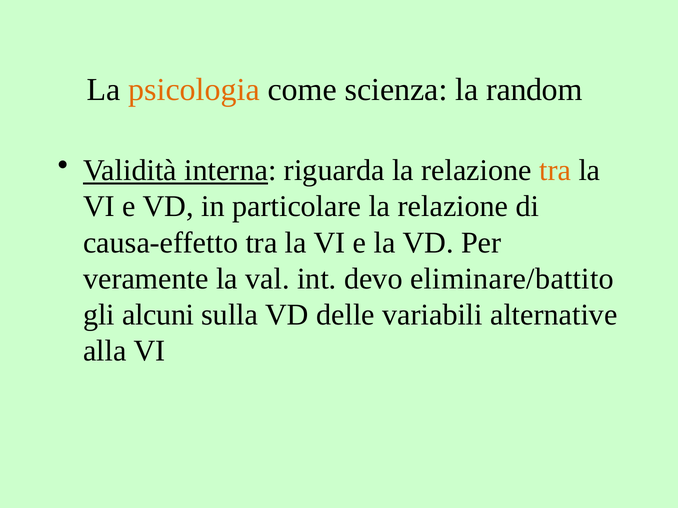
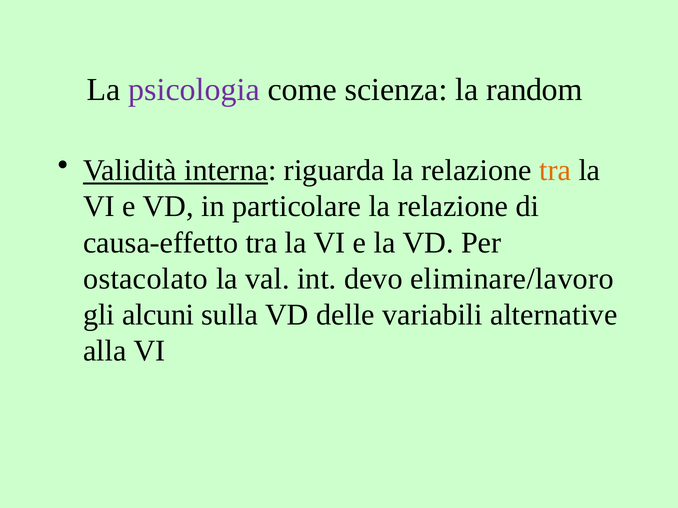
psicologia colour: orange -> purple
veramente: veramente -> ostacolato
eliminare/battito: eliminare/battito -> eliminare/lavoro
